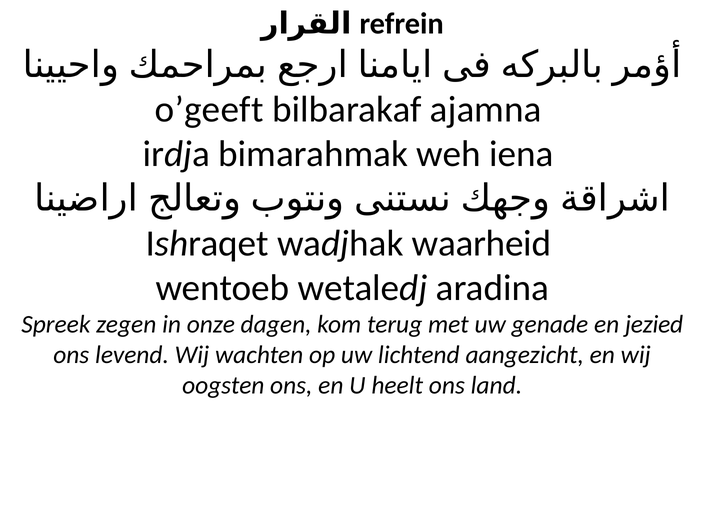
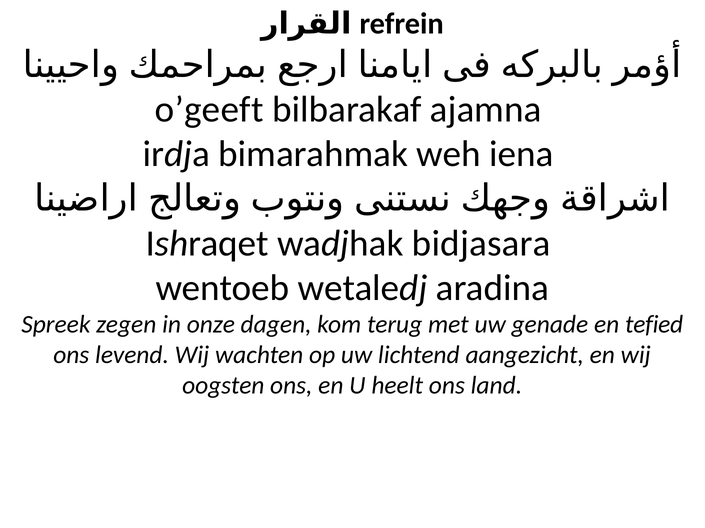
waarheid: waarheid -> bidjasara
jezied: jezied -> tefied
